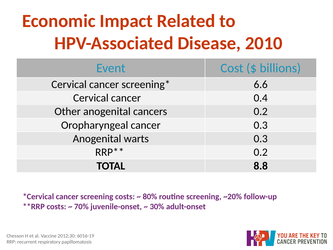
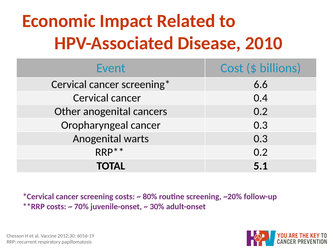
8.8: 8.8 -> 5.1
